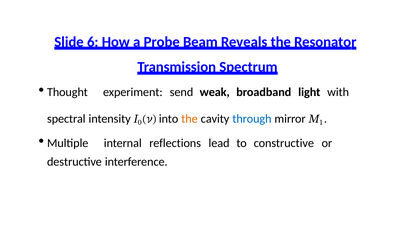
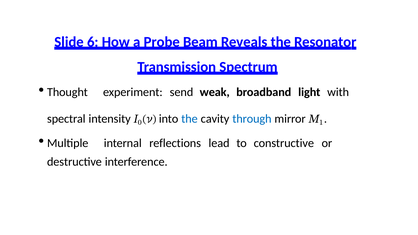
the at (190, 119) colour: orange -> blue
